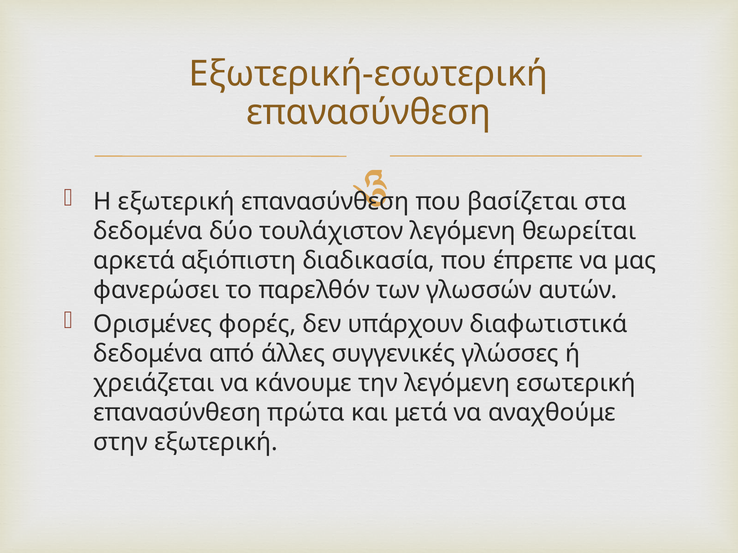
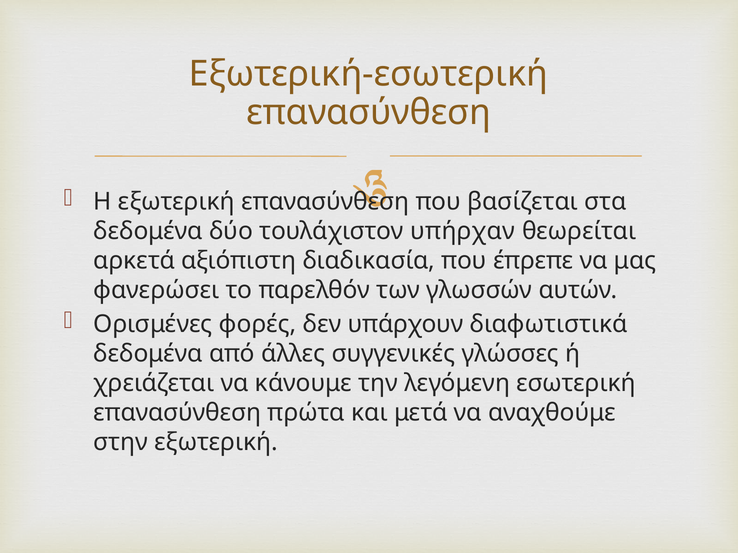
τουλάχιστον λεγόμενη: λεγόμενη -> υπήρχαν
